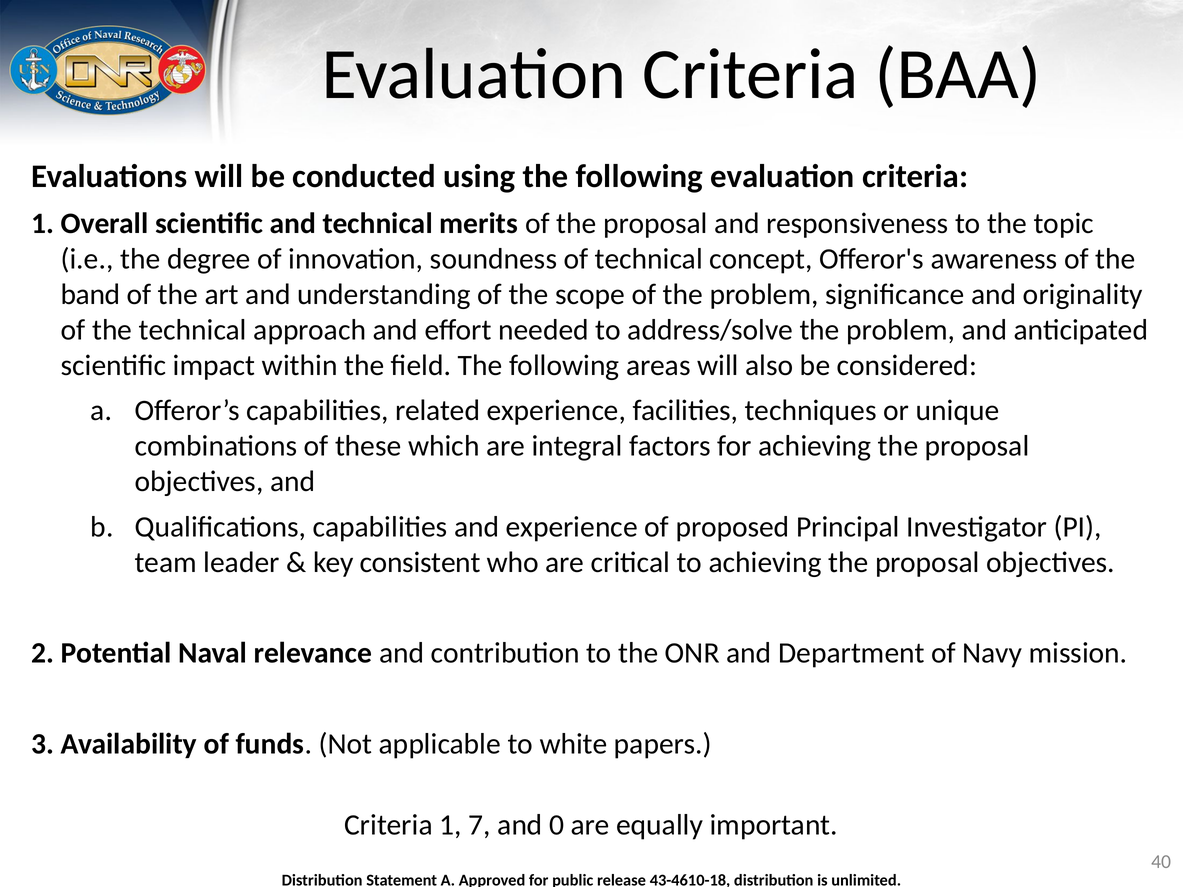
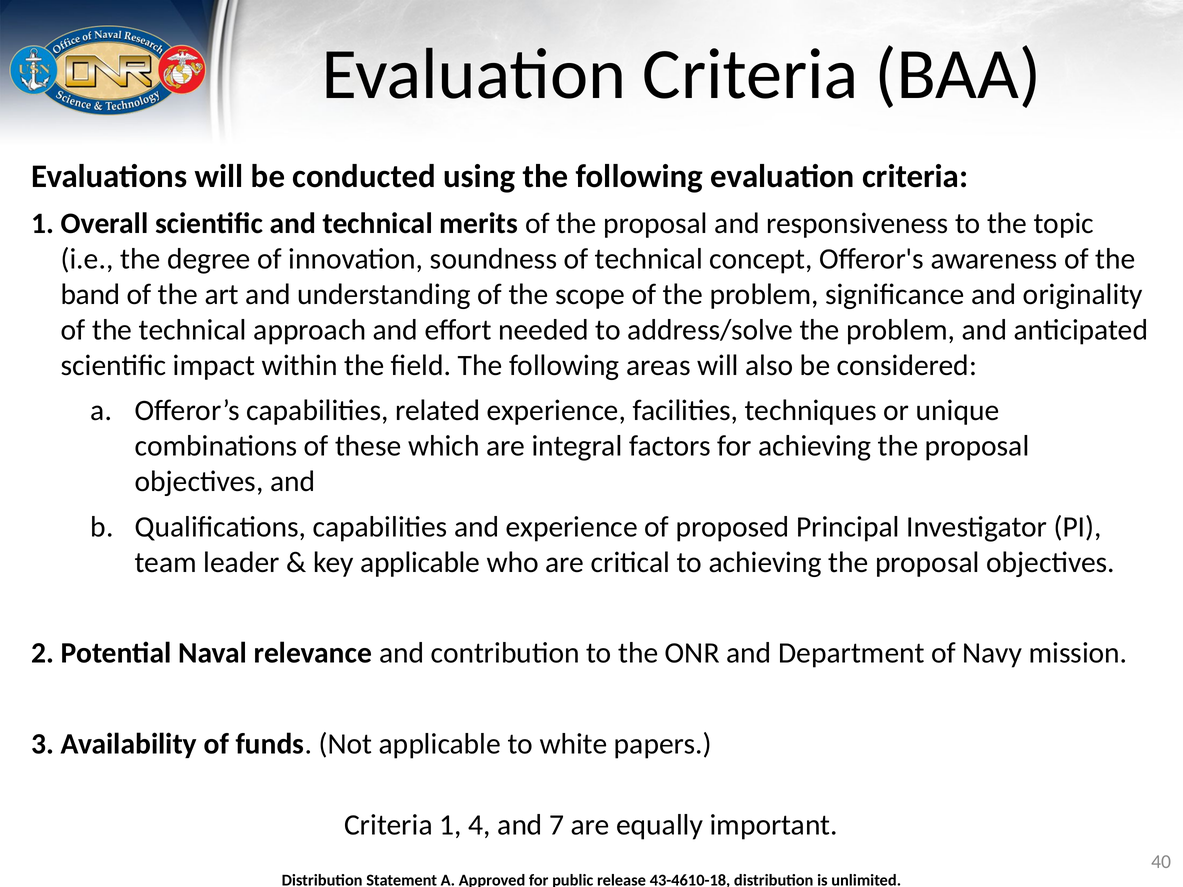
key consistent: consistent -> applicable
7: 7 -> 4
0: 0 -> 7
